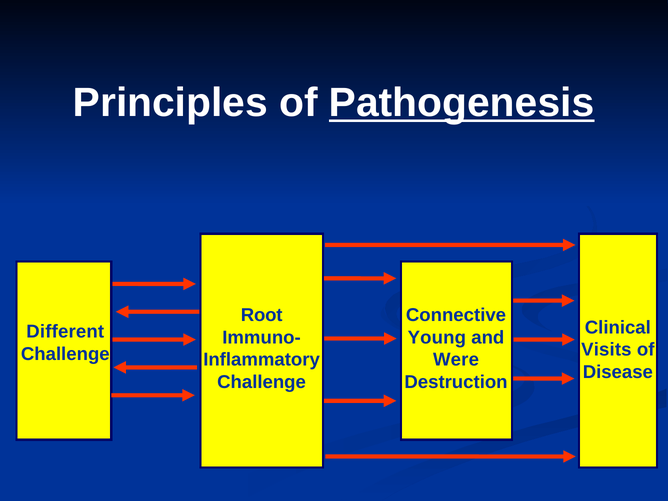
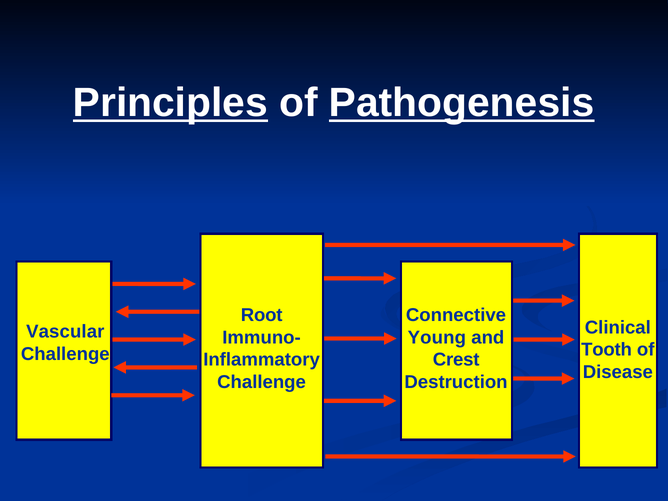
Principles underline: none -> present
Different: Different -> Vascular
Visits: Visits -> Tooth
Were: Were -> Crest
